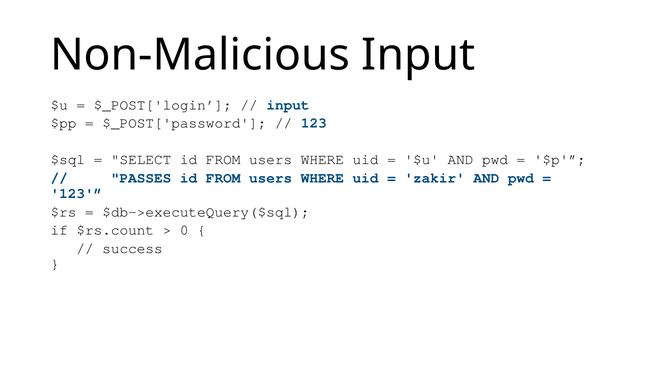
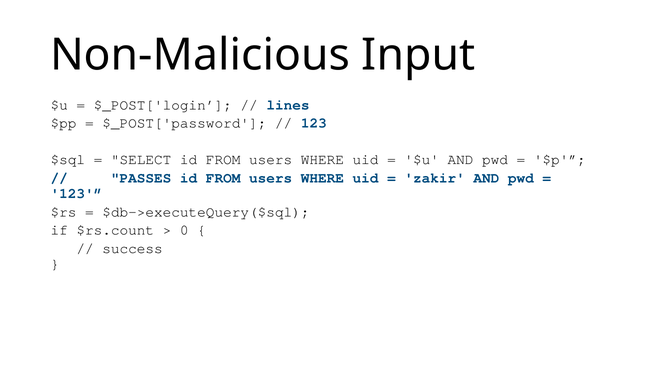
input at (288, 105): input -> lines
